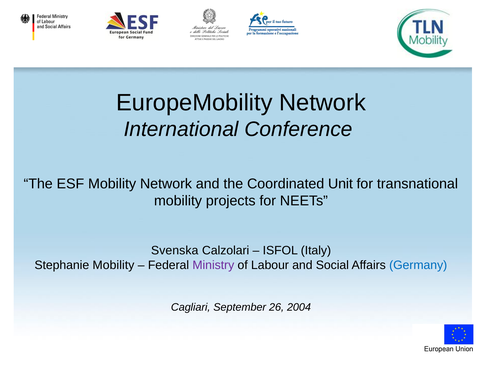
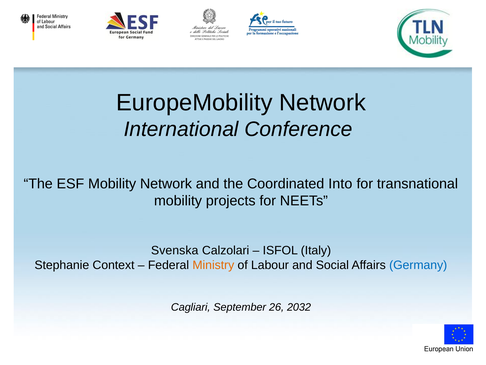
Unit: Unit -> Into
Stephanie Mobility: Mobility -> Context
Ministry colour: purple -> orange
2004: 2004 -> 2032
